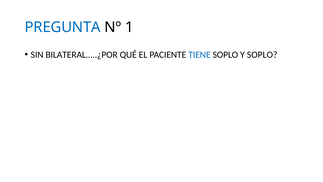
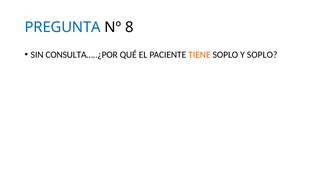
1: 1 -> 8
BILATERAL…..¿POR: BILATERAL…..¿POR -> CONSULTA…..¿POR
TIENE colour: blue -> orange
